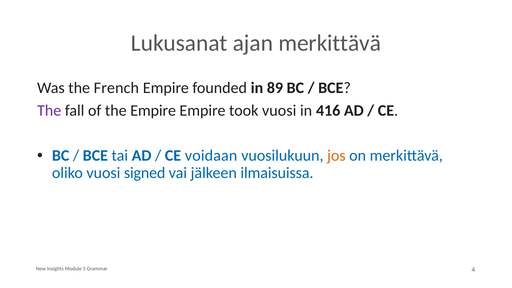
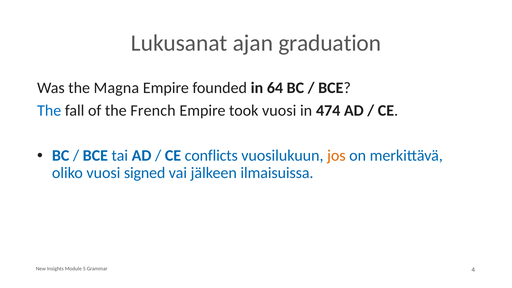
ajan merkittävä: merkittävä -> graduation
French: French -> Magna
89: 89 -> 64
The at (49, 110) colour: purple -> blue
the Empire: Empire -> French
416: 416 -> 474
voidaan: voidaan -> conflicts
